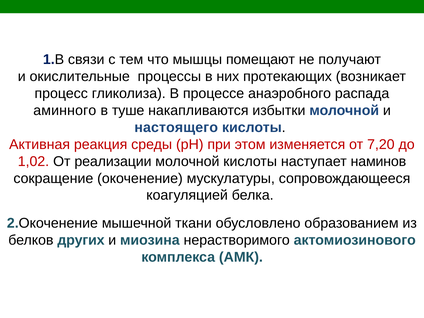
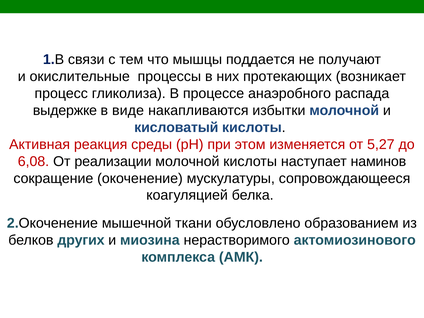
помещают: помещают -> поддается
аминного: аминного -> выдержке
туше: туше -> виде
настоящего: настоящего -> кисловатый
7,20: 7,20 -> 5,27
1,02: 1,02 -> 6,08
